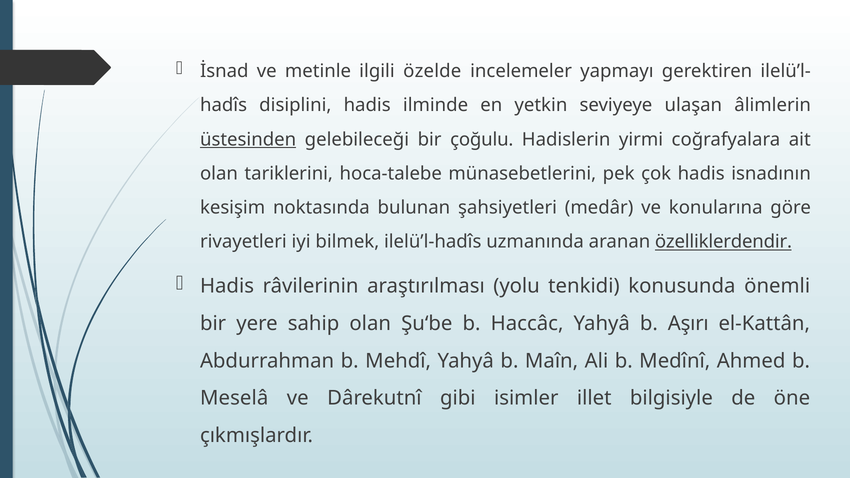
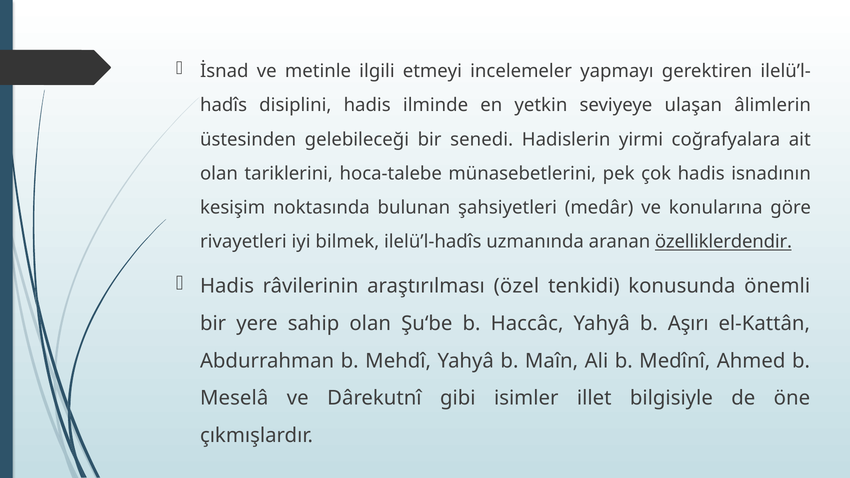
özelde: özelde -> etmeyi
üstesinden underline: present -> none
çoğulu: çoğulu -> senedi
yolu: yolu -> özel
